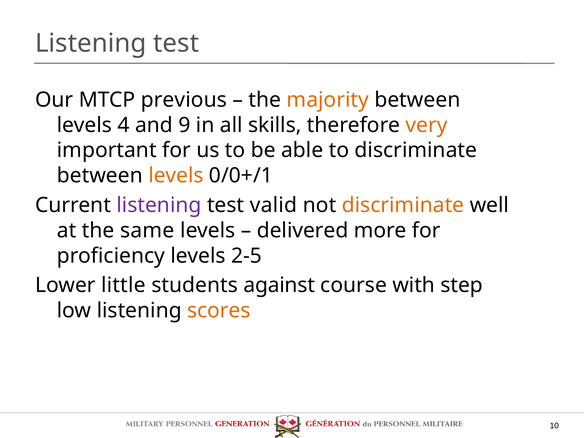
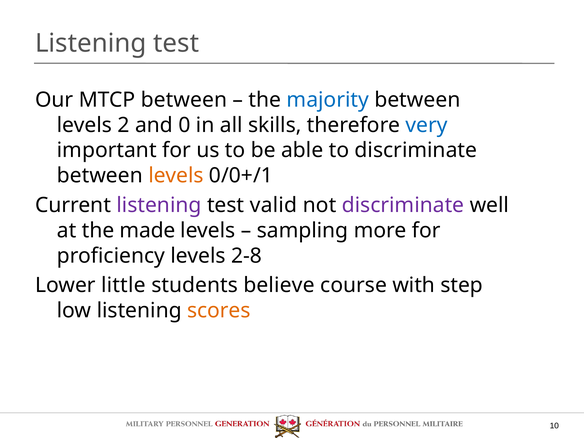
MTCP previous: previous -> between
majority colour: orange -> blue
4: 4 -> 2
9: 9 -> 0
very colour: orange -> blue
discriminate at (403, 205) colour: orange -> purple
same: same -> made
delivered: delivered -> sampling
2-5: 2-5 -> 2-8
against: against -> believe
